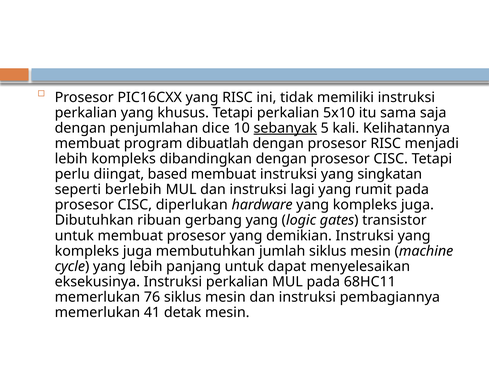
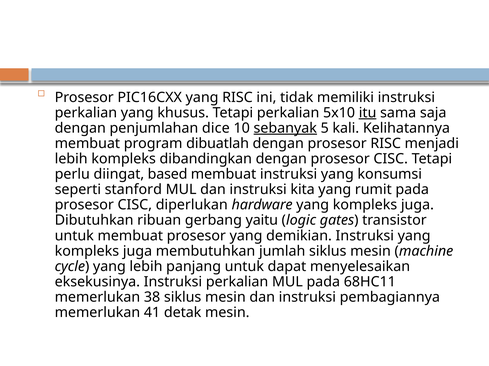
itu underline: none -> present
singkatan: singkatan -> konsumsi
berlebih: berlebih -> stanford
lagi: lagi -> kita
gerbang yang: yang -> yaitu
76: 76 -> 38
